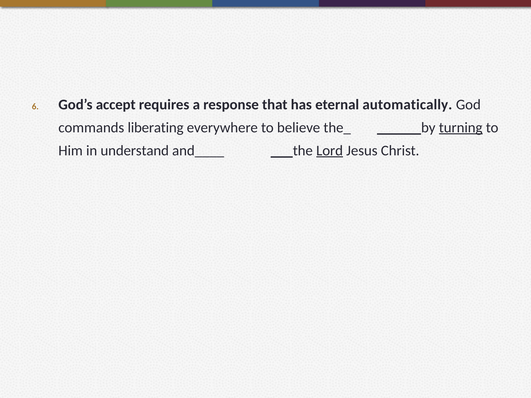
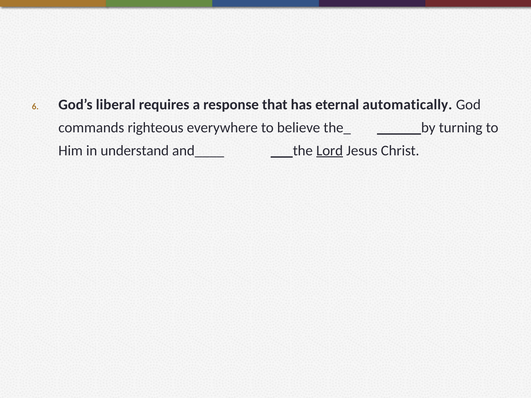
accept: accept -> liberal
liberating: liberating -> righteous
turning underline: present -> none
